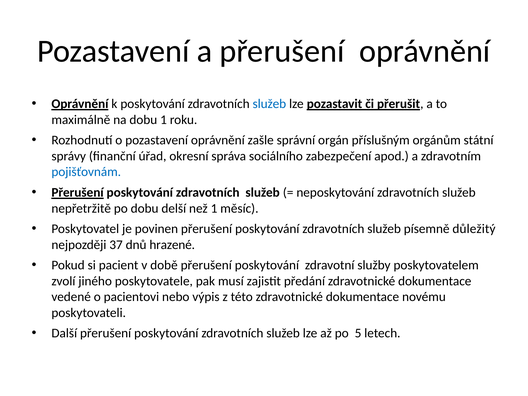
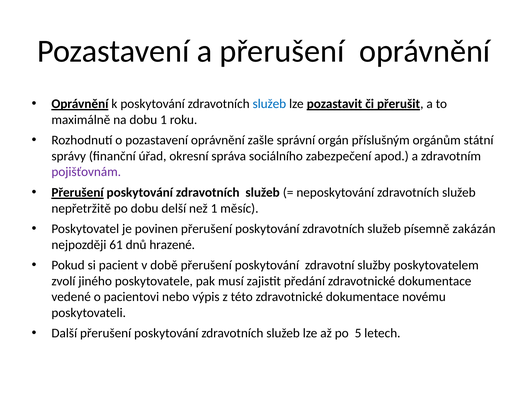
pojišťovnám colour: blue -> purple
důležitý: důležitý -> zakázán
37: 37 -> 61
